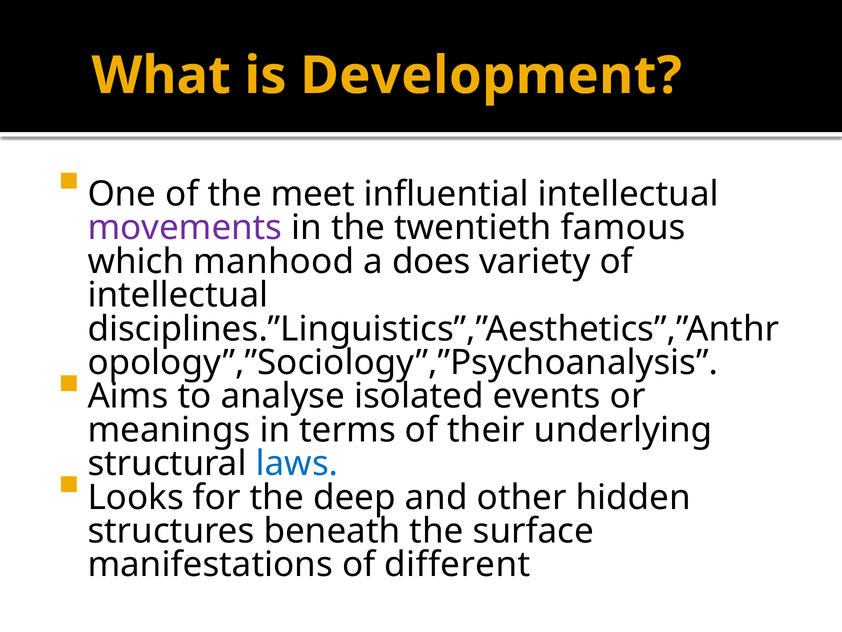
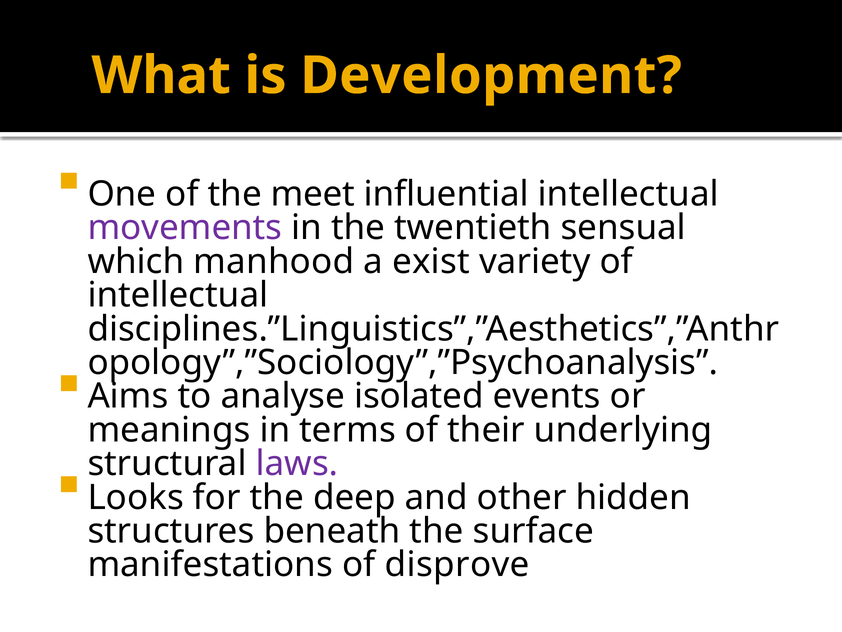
famous: famous -> sensual
does: does -> exist
laws colour: blue -> purple
different: different -> disprove
